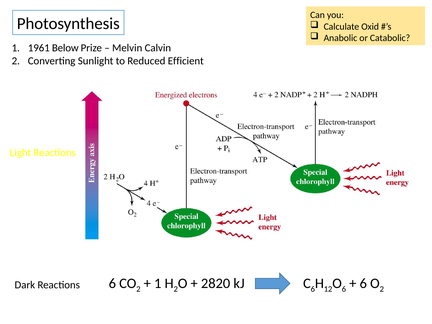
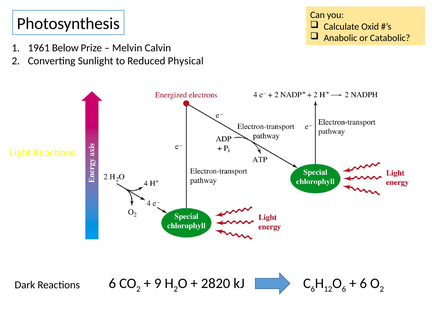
Efficient: Efficient -> Physical
1 at (158, 283): 1 -> 9
